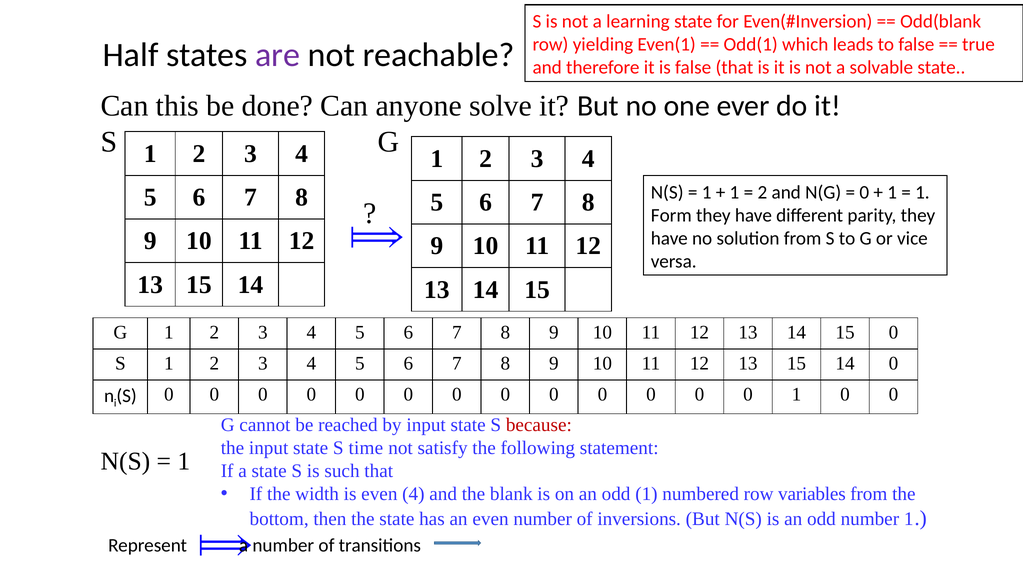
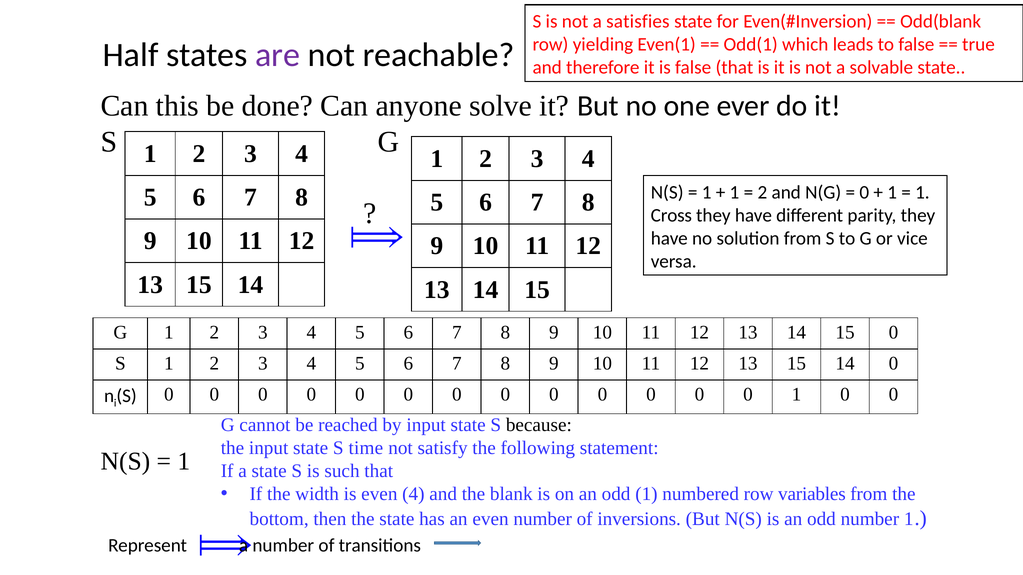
learning: learning -> satisfies
Form: Form -> Cross
because colour: red -> black
